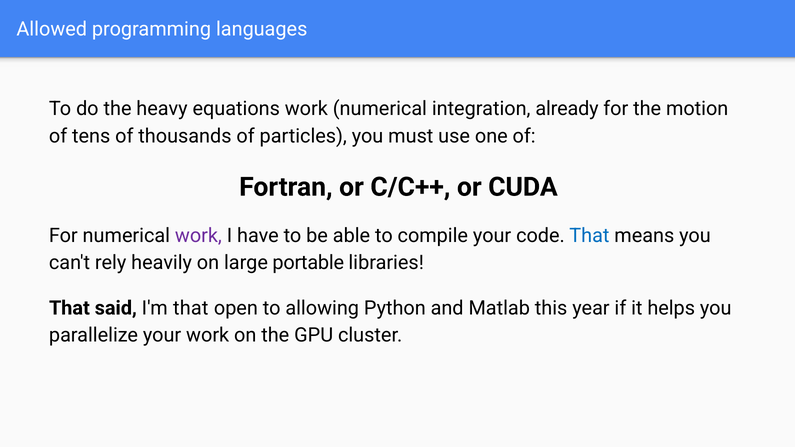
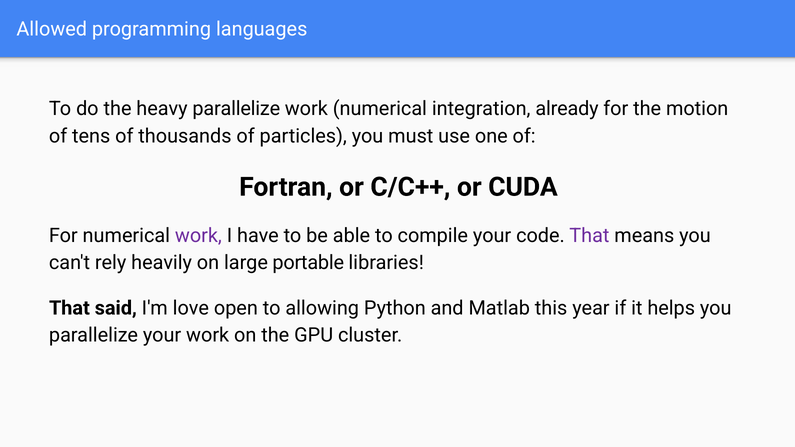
heavy equations: equations -> parallelize
That at (589, 236) colour: blue -> purple
I'm that: that -> love
